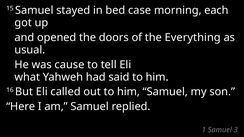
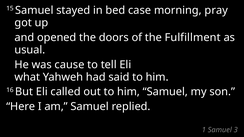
each: each -> pray
Everything: Everything -> Fulfillment
